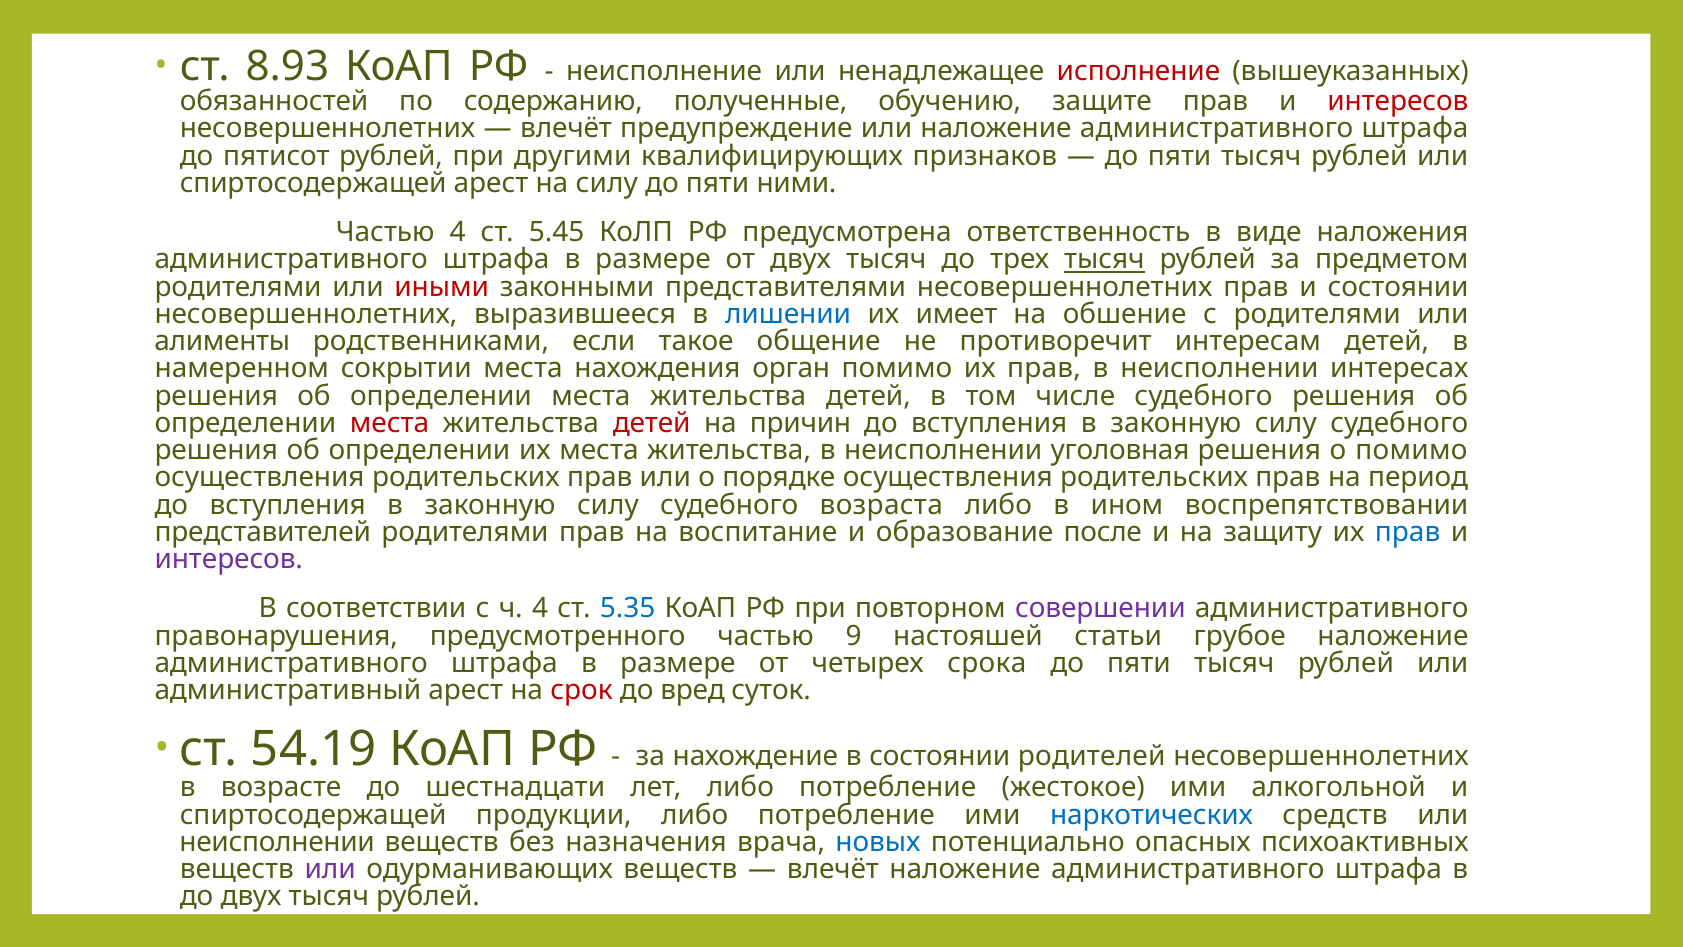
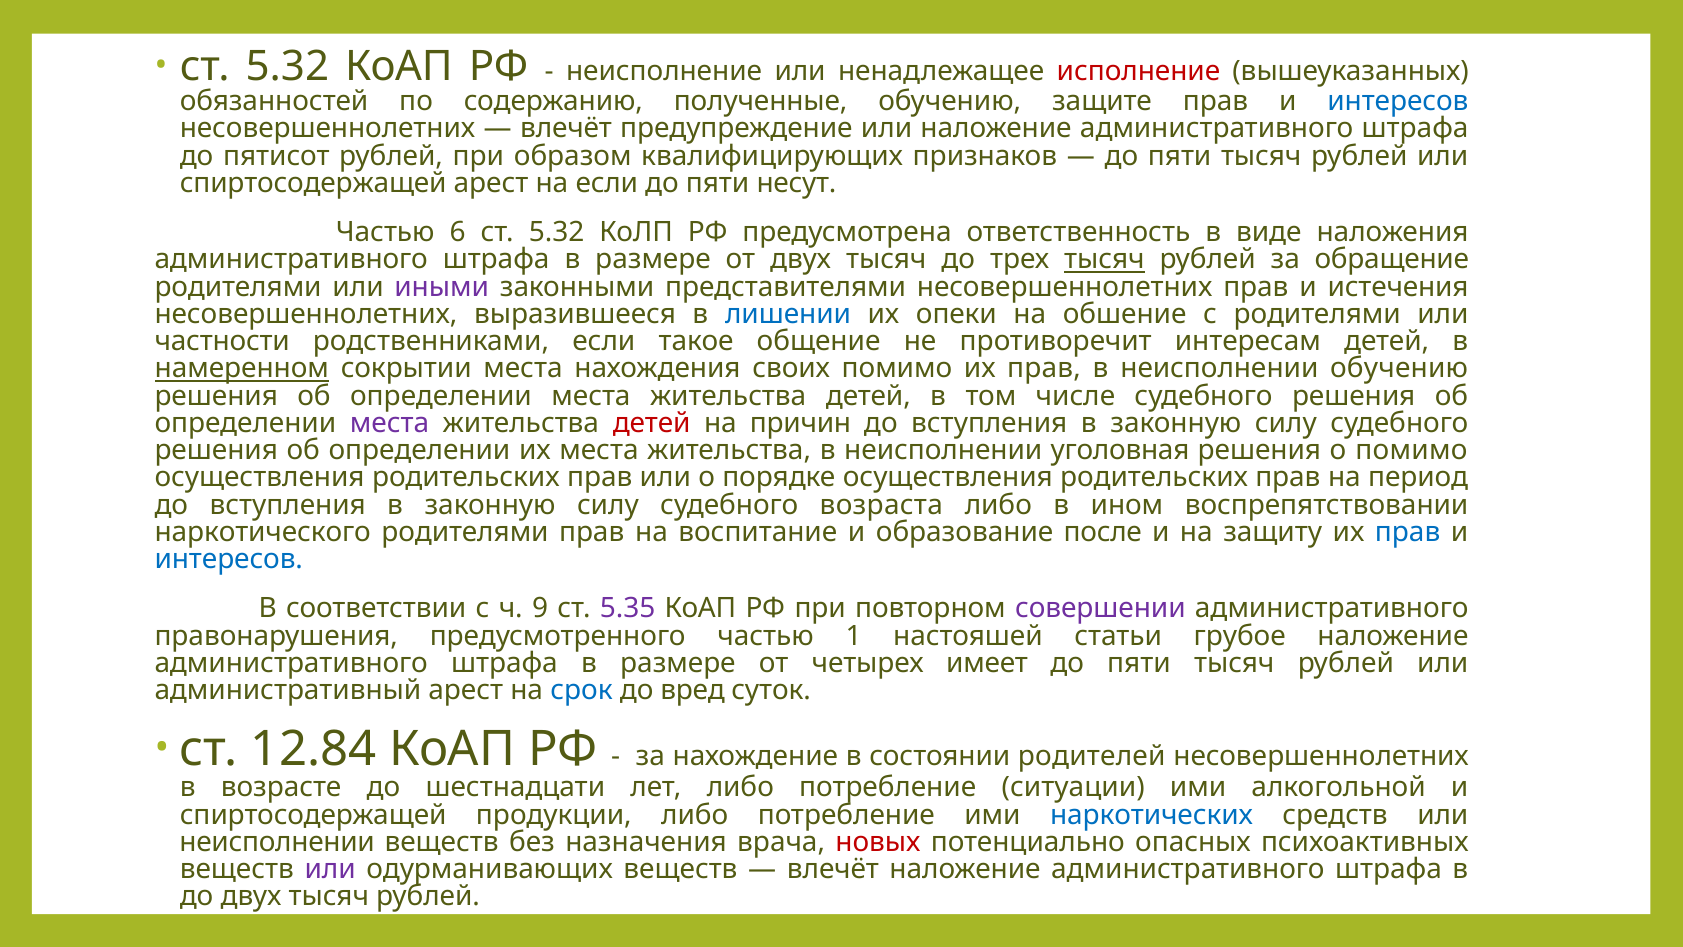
8.93 at (287, 67): 8.93 -> 5.32
интересов at (1398, 101) colour: red -> blue
другими: другими -> образом
на силу: силу -> если
ними: ними -> несут
Частью 4: 4 -> 6
5.45 at (557, 232): 5.45 -> 5.32
предметом: предметом -> обращение
иными colour: red -> purple
и состоянии: состоянии -> истечения
имеет: имеет -> опеки
алименты: алименты -> частности
намеренном underline: none -> present
орган: орган -> своих
неисполнении интересах: интересах -> обучению
места at (390, 423) colour: red -> purple
представителей: представителей -> наркотического
интересов at (229, 559) colour: purple -> blue
ч 4: 4 -> 9
5.35 colour: blue -> purple
9: 9 -> 1
срока: срока -> имеет
срок colour: red -> blue
54.19: 54.19 -> 12.84
жестокое: жестокое -> ситуации
новых colour: blue -> red
